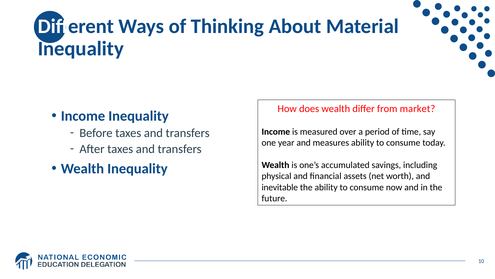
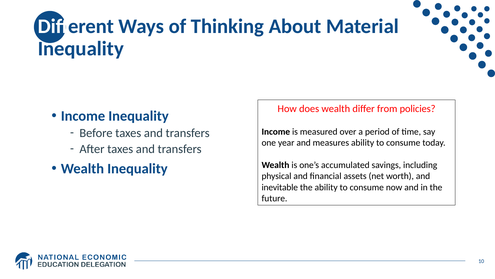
market: market -> policies
